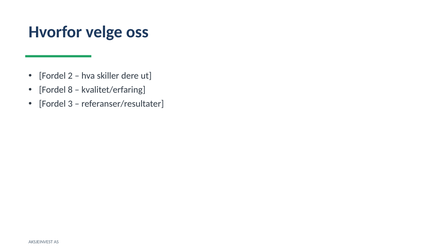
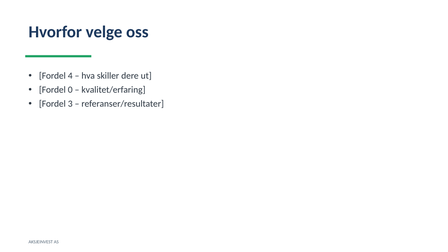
2: 2 -> 4
8: 8 -> 0
